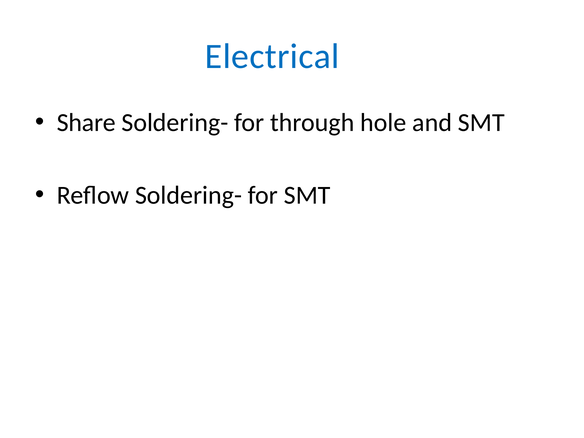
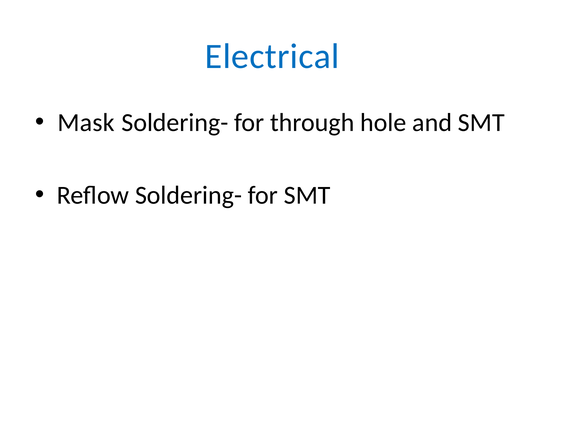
Share: Share -> Mask
